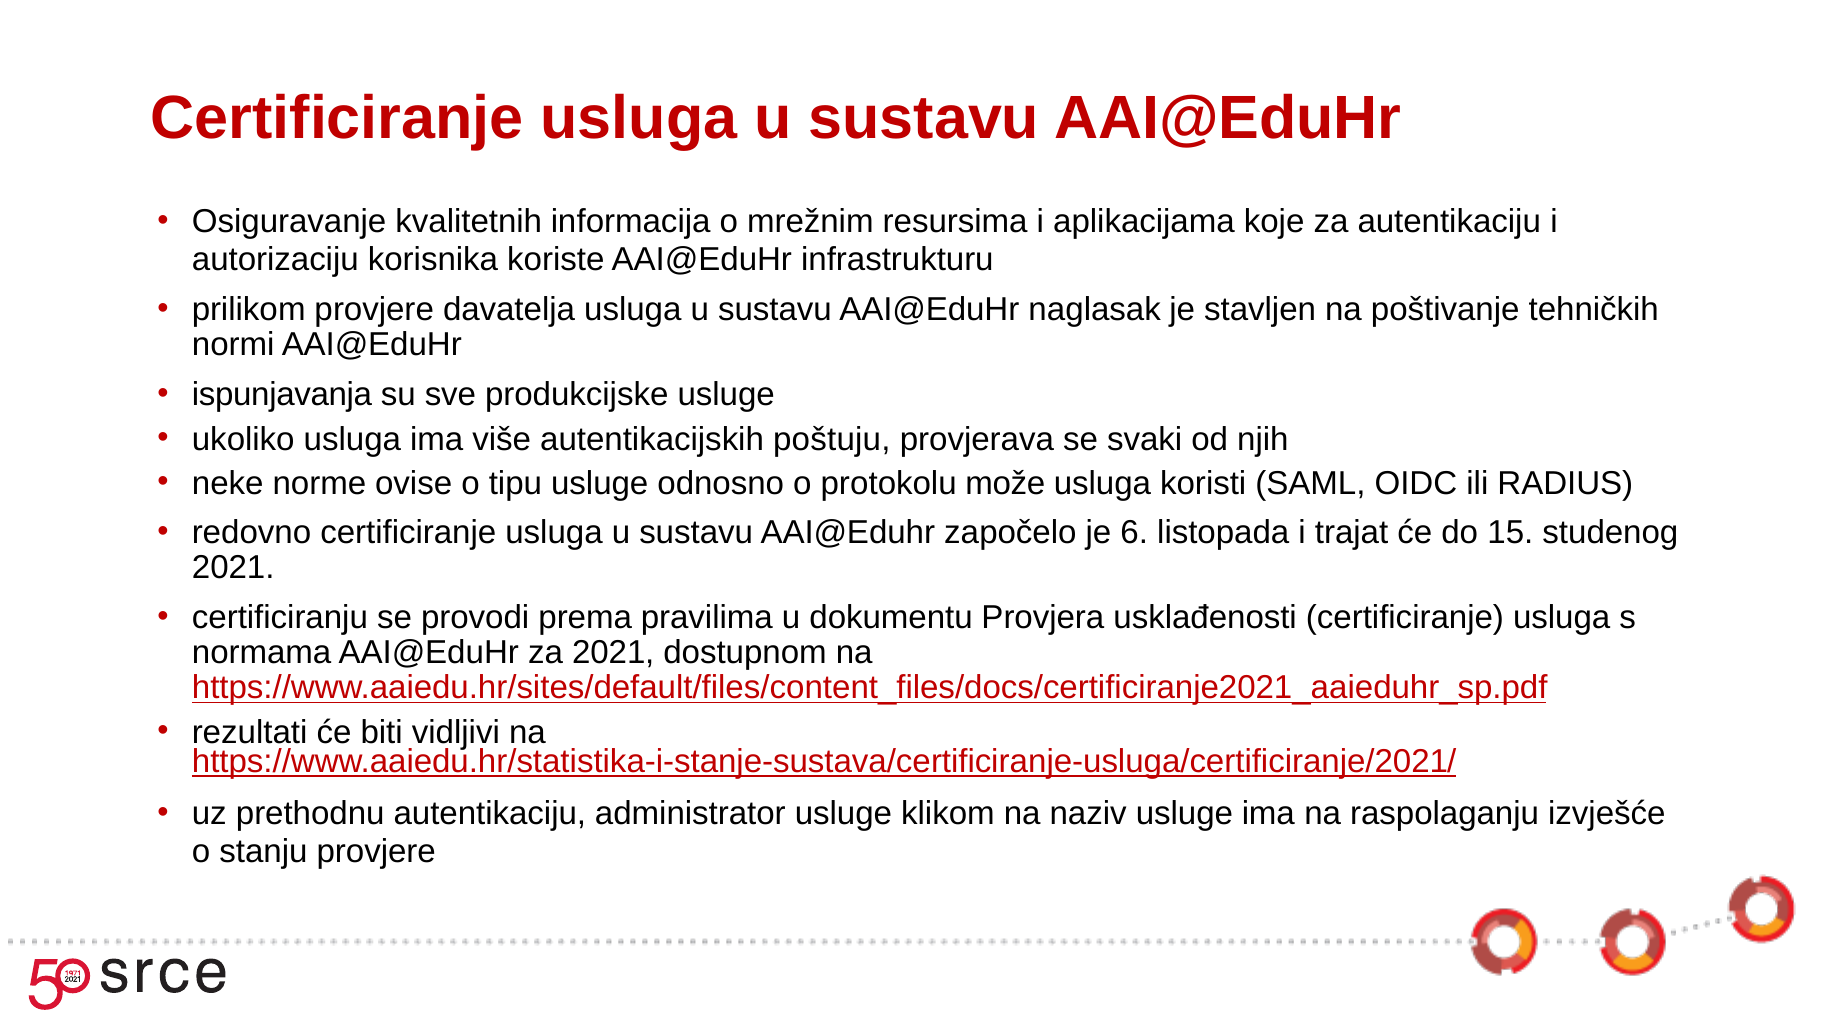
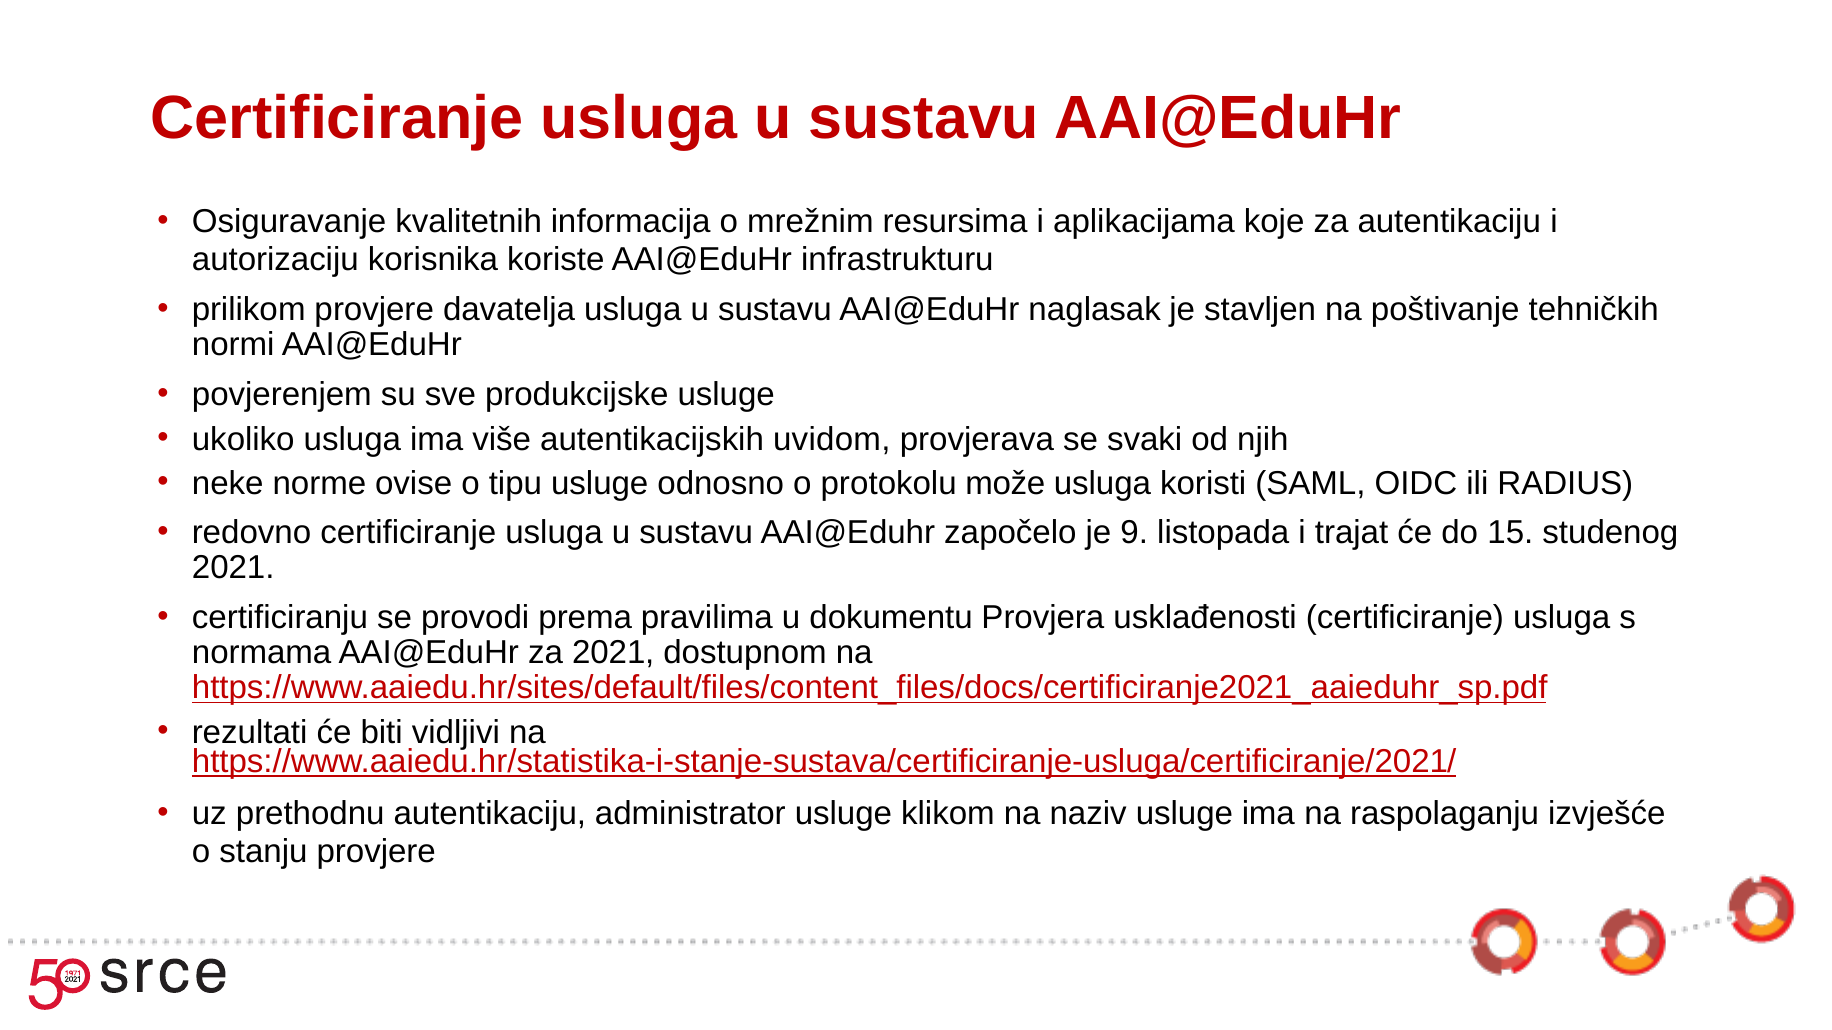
ispunjavanja: ispunjavanja -> povjerenjem
poštuju: poštuju -> uvidom
6: 6 -> 9
